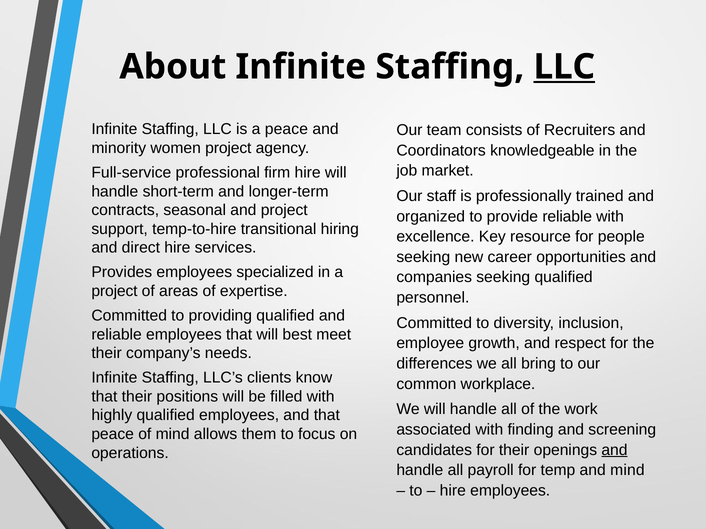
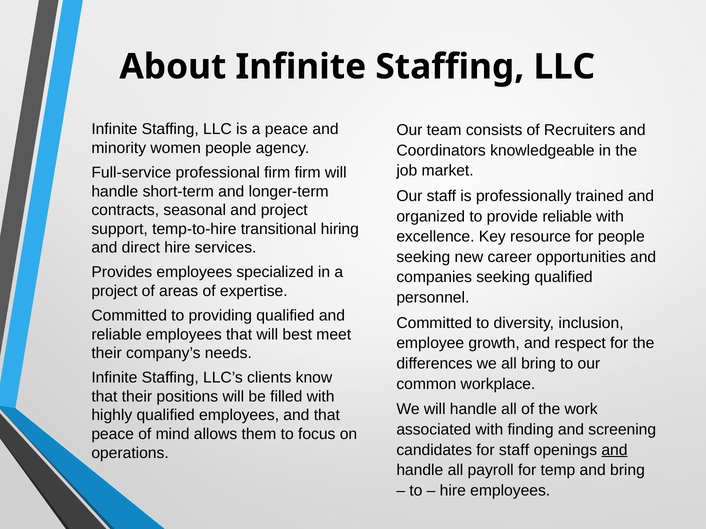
LLC at (564, 67) underline: present -> none
women project: project -> people
firm hire: hire -> firm
for their: their -> staff
and mind: mind -> bring
